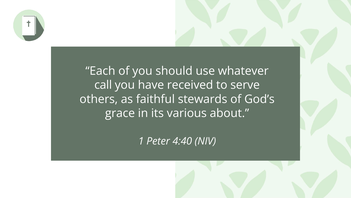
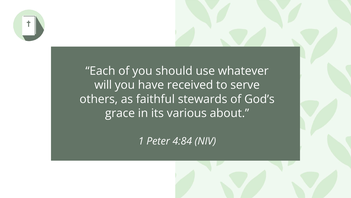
call: call -> will
4:40: 4:40 -> 4:84
